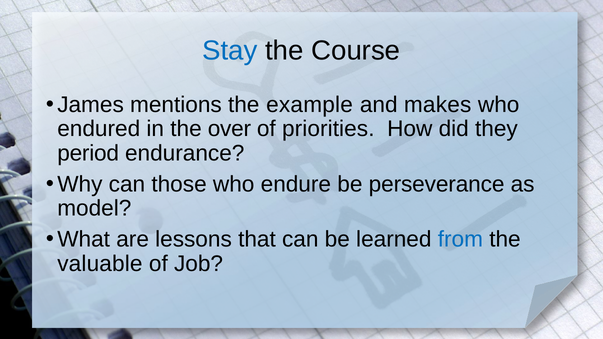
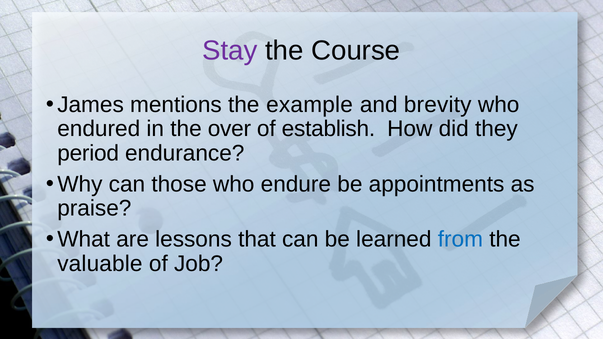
Stay colour: blue -> purple
makes: makes -> brevity
priorities: priorities -> establish
perseverance: perseverance -> appointments
model: model -> praise
